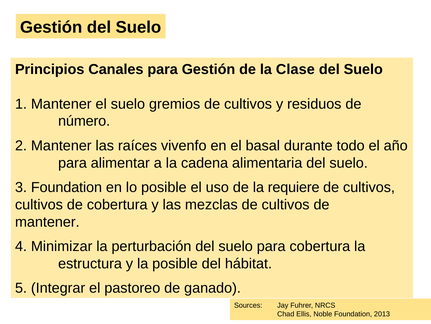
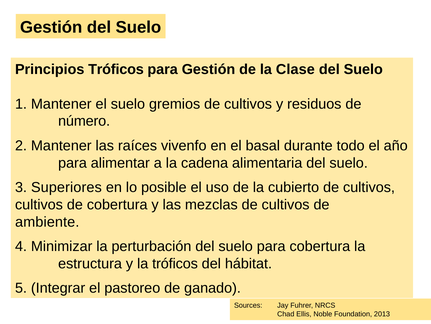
Principios Canales: Canales -> Tróficos
3 Foundation: Foundation -> Superiores
requiere: requiere -> cubierto
mantener at (47, 221): mantener -> ambiente
la posible: posible -> tróficos
